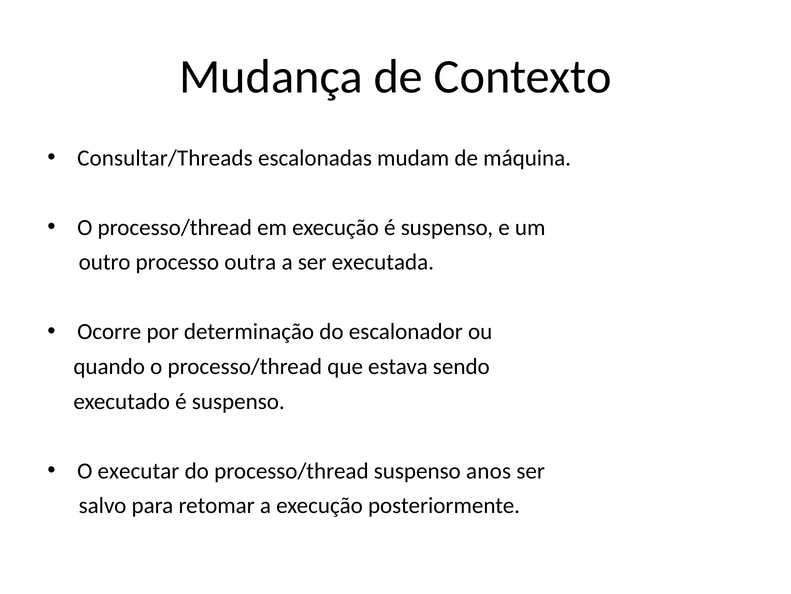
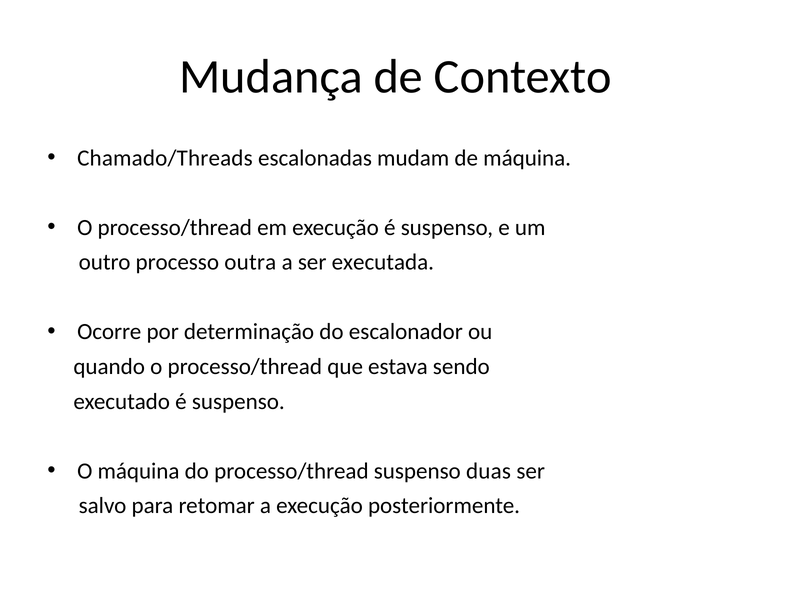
Consultar/Threads: Consultar/Threads -> Chamado/Threads
O executar: executar -> máquina
anos: anos -> duas
